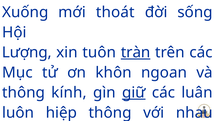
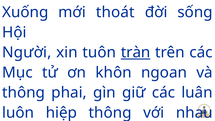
Lượng: Lượng -> Người
kính: kính -> phai
giữ underline: present -> none
